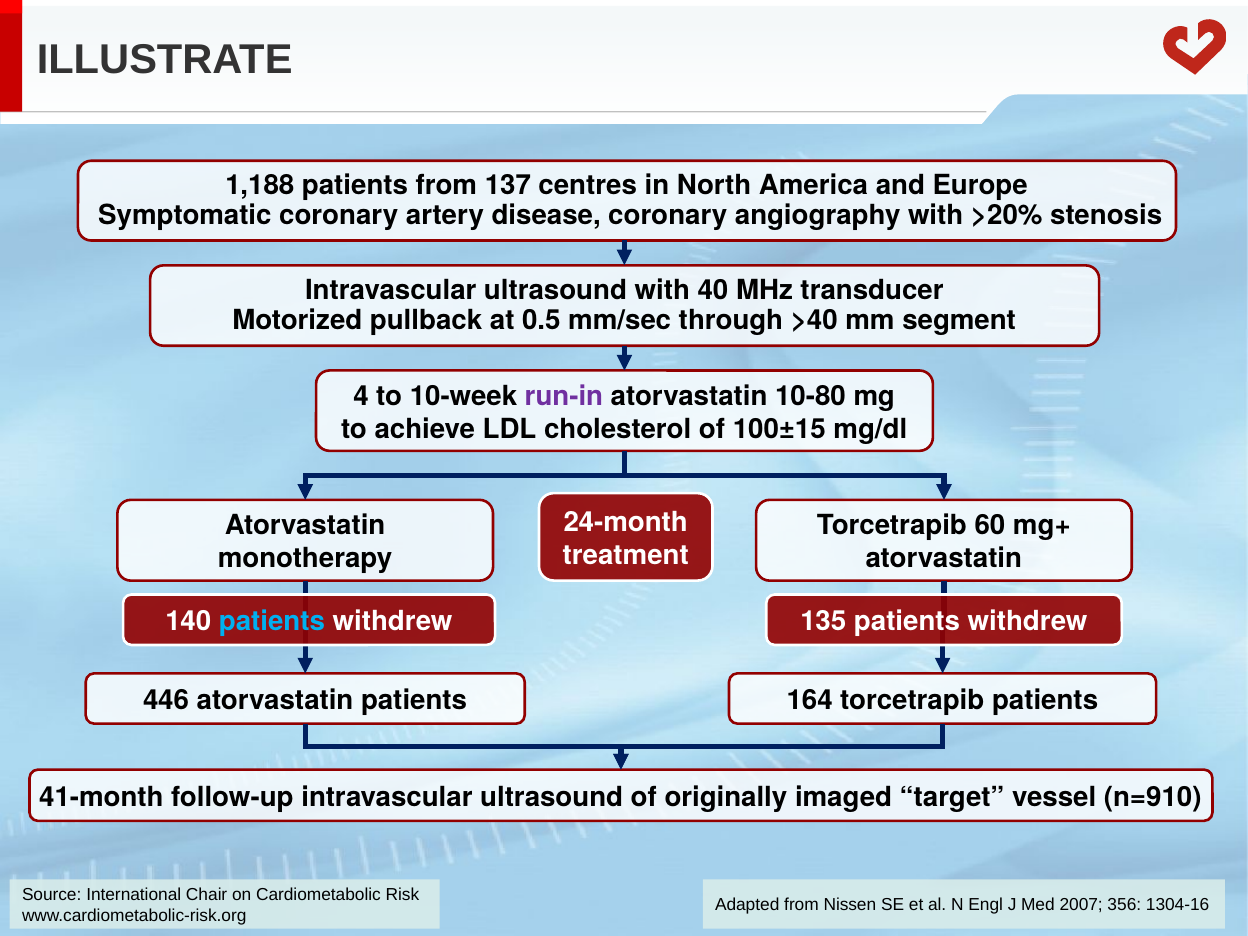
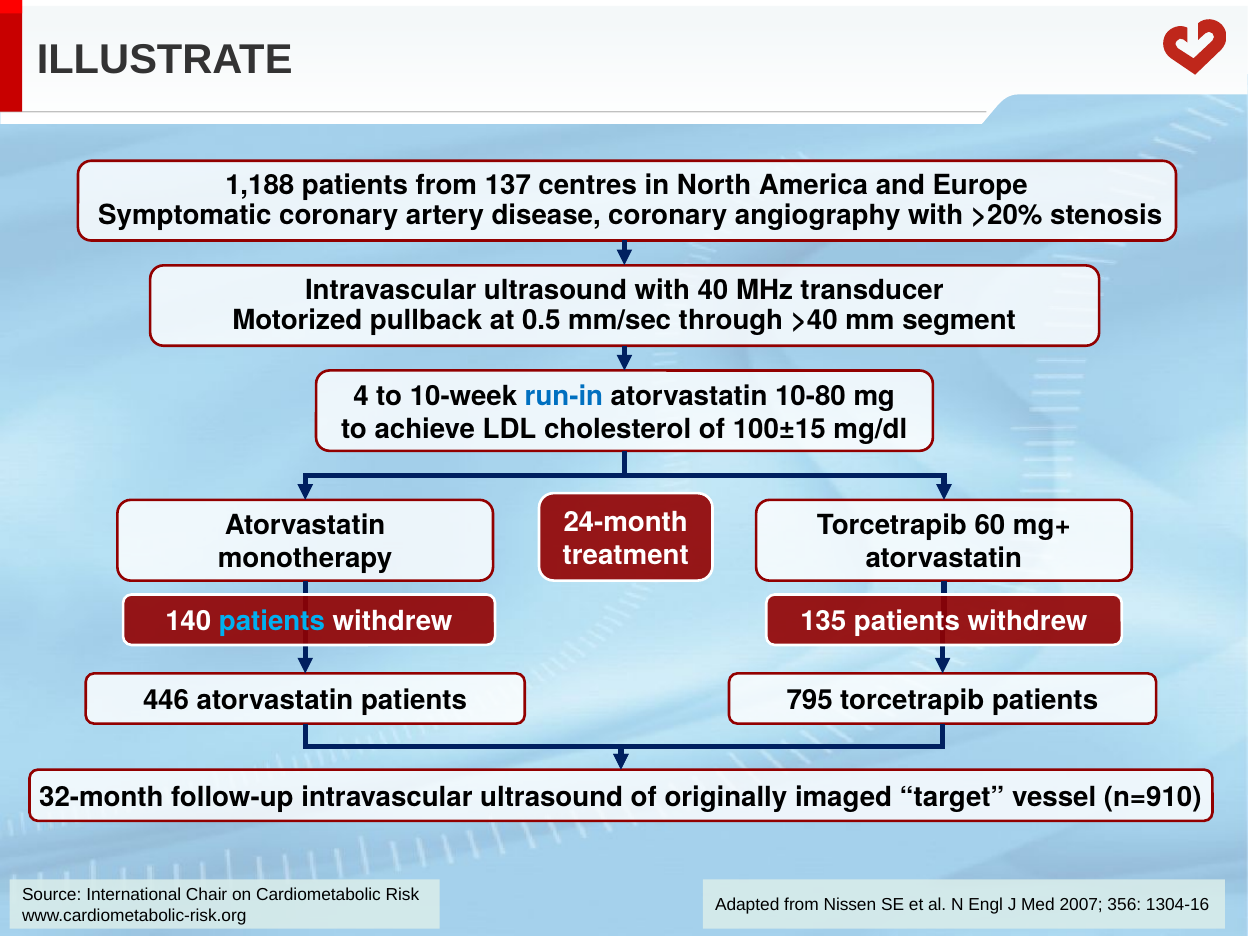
run-in colour: purple -> blue
164: 164 -> 795
41-month: 41-month -> 32-month
